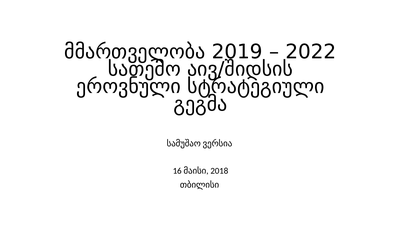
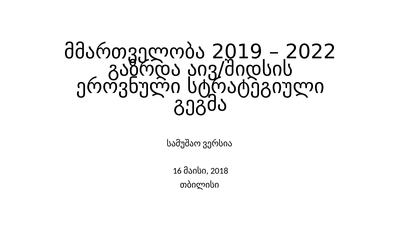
სათემო: სათემო -> გაზრდა
